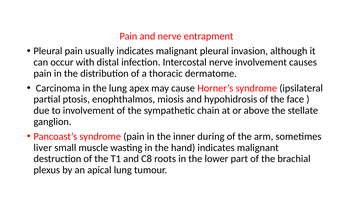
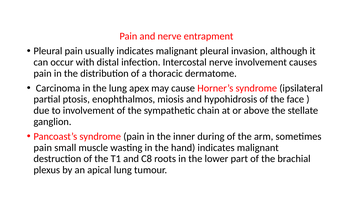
liver at (43, 147): liver -> pain
